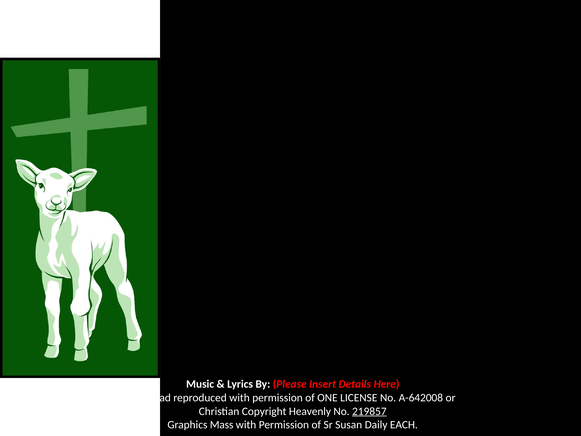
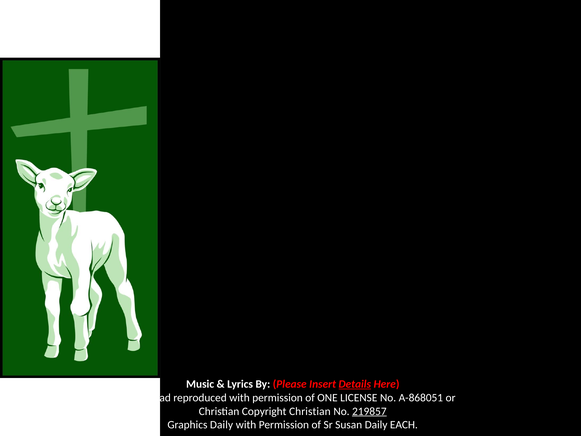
Details underline: none -> present
A-642008: A-642008 -> A-868051
Copyright Heavenly: Heavenly -> Christian
Graphics Mass: Mass -> Daily
